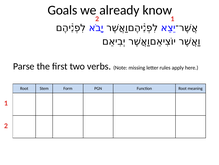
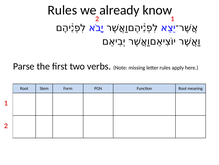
Goals at (62, 10): Goals -> Rules
